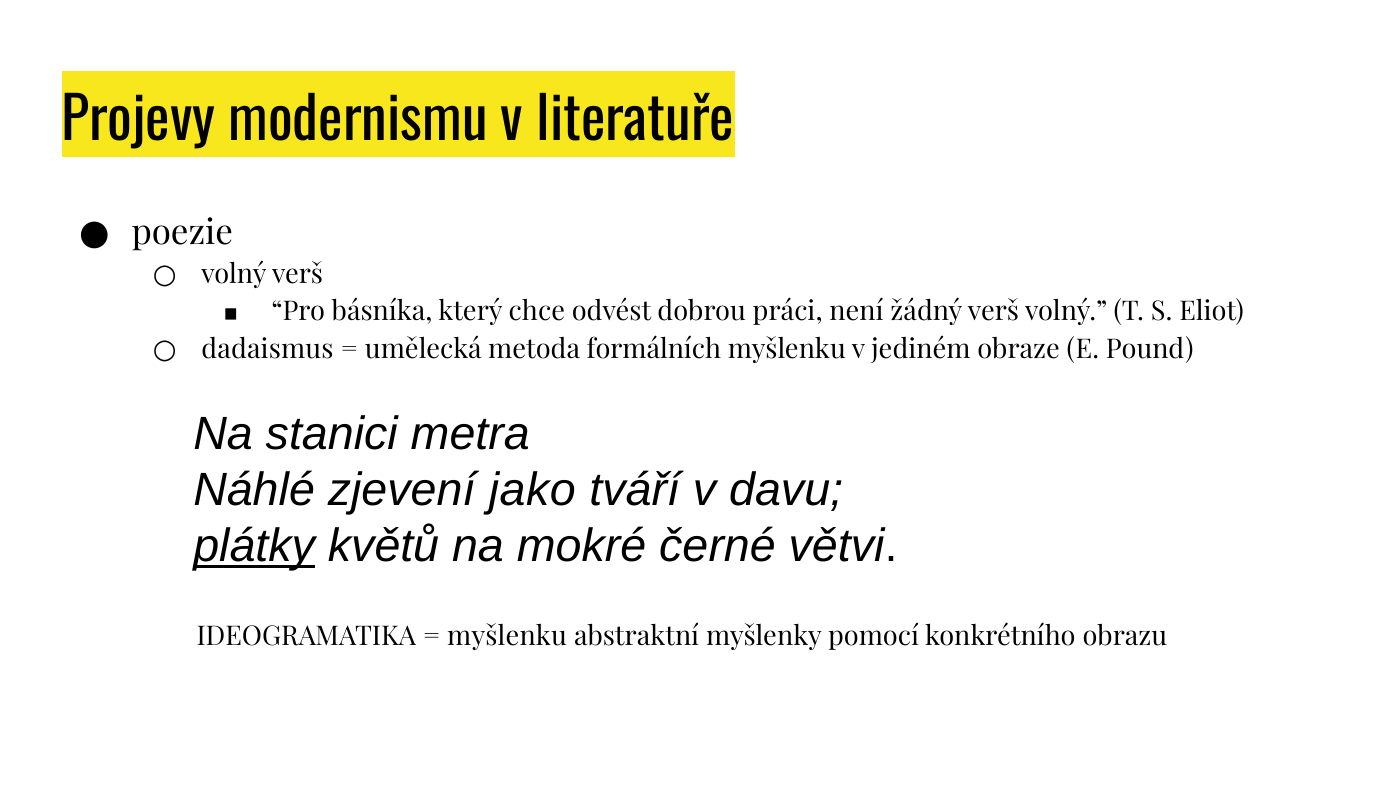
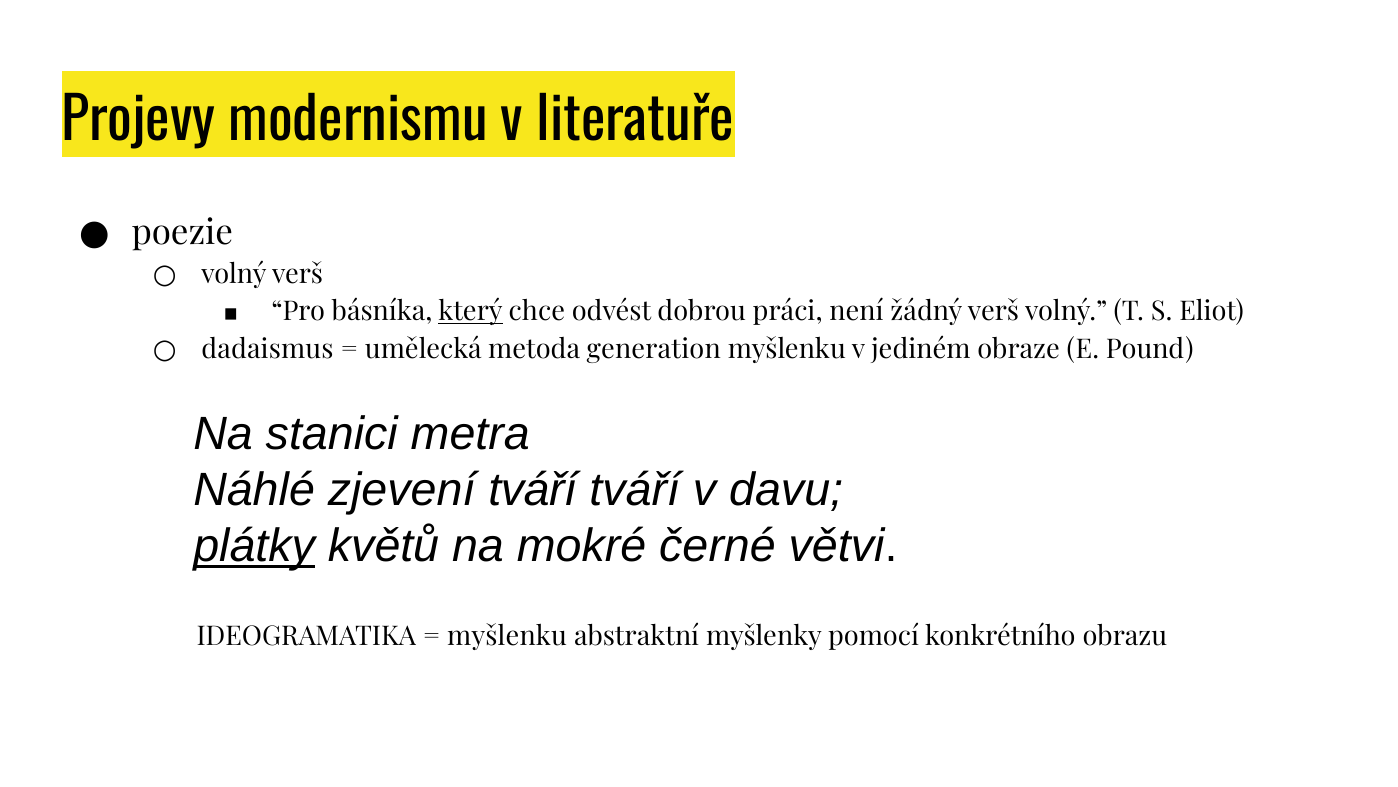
který underline: none -> present
formálních: formálních -> generation
zjevení jako: jako -> tváří
